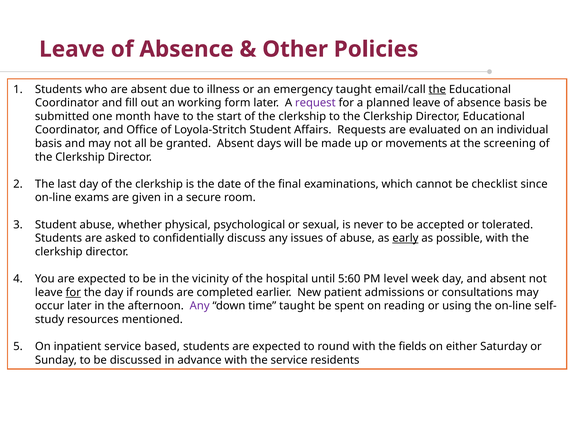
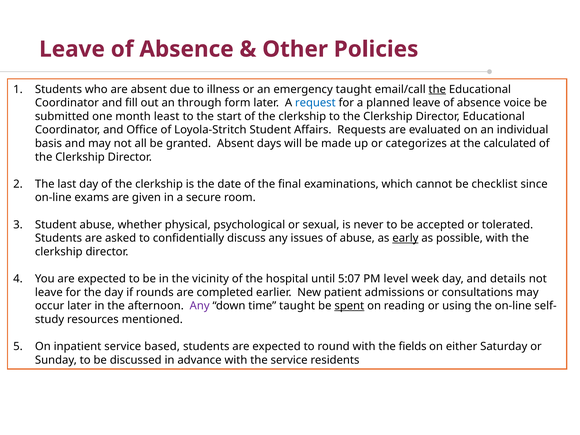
working: working -> through
request colour: purple -> blue
absence basis: basis -> voice
have: have -> least
movements: movements -> categorizes
screening: screening -> calculated
5:60: 5:60 -> 5:07
and absent: absent -> details
for at (73, 292) underline: present -> none
spent underline: none -> present
